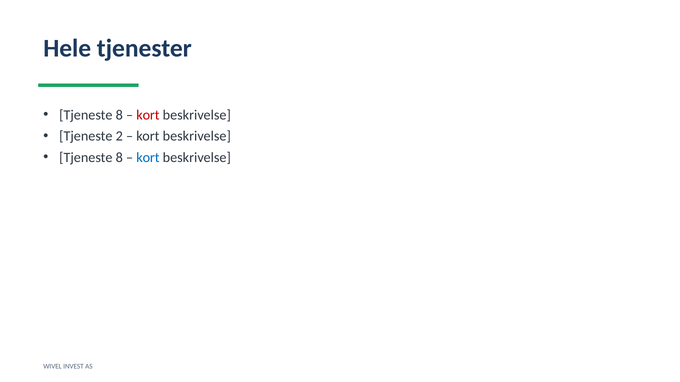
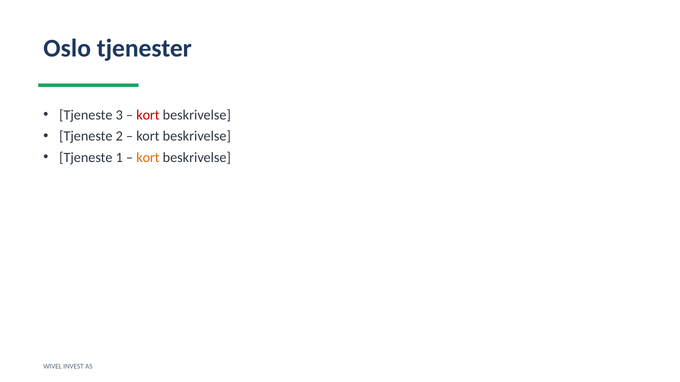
Hele: Hele -> Oslo
8 at (119, 115): 8 -> 3
8 at (119, 158): 8 -> 1
kort at (148, 158) colour: blue -> orange
